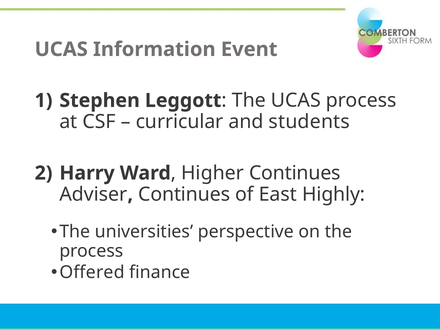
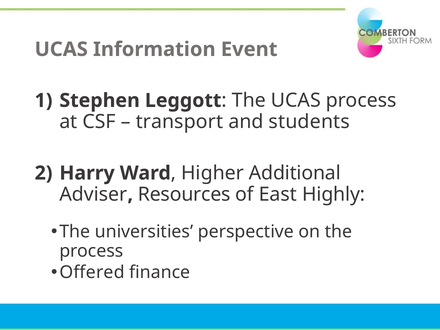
curricular: curricular -> transport
Higher Continues: Continues -> Additional
Continues at (184, 194): Continues -> Resources
